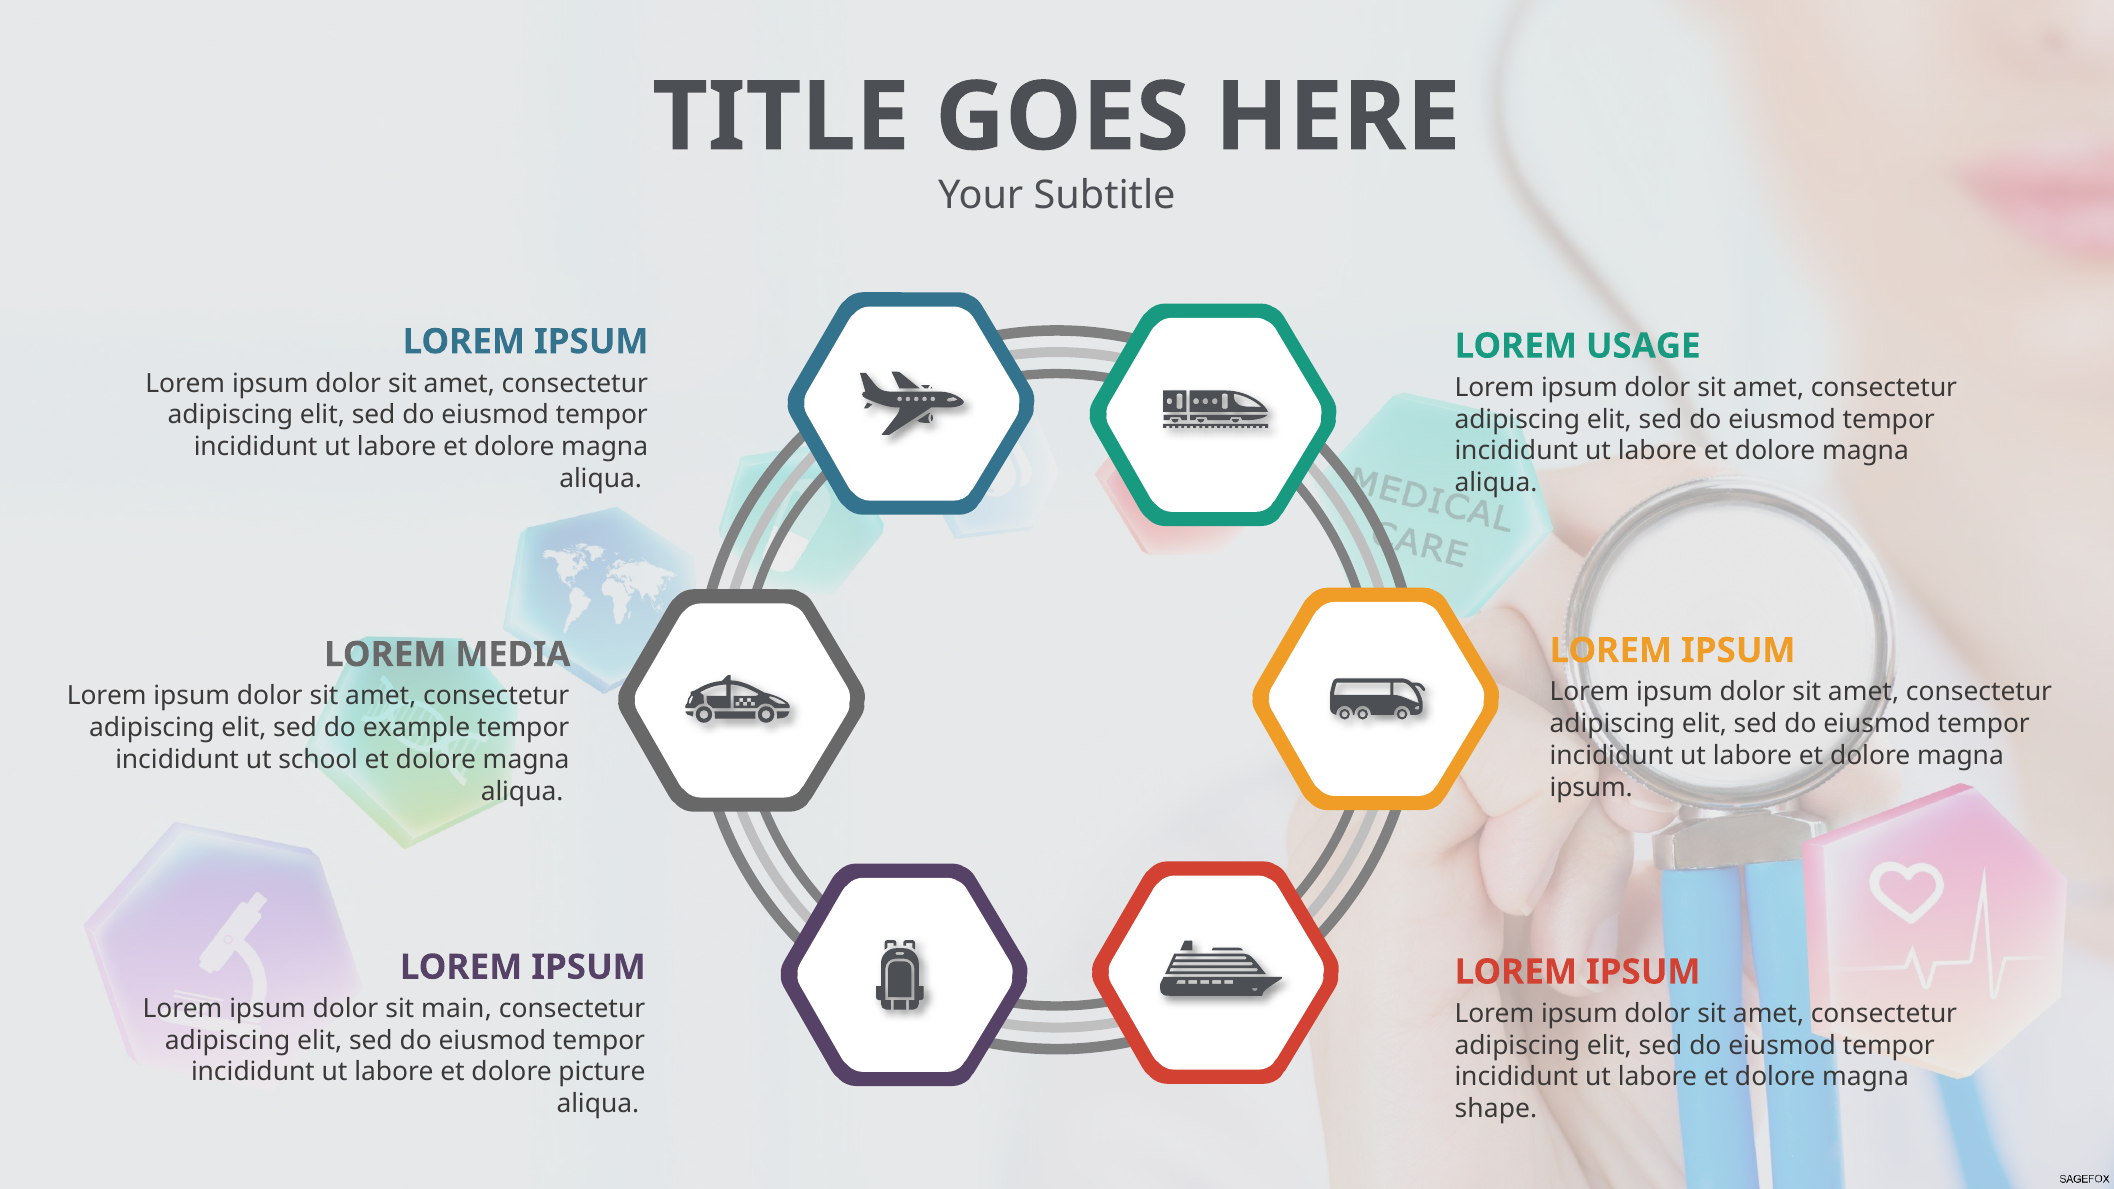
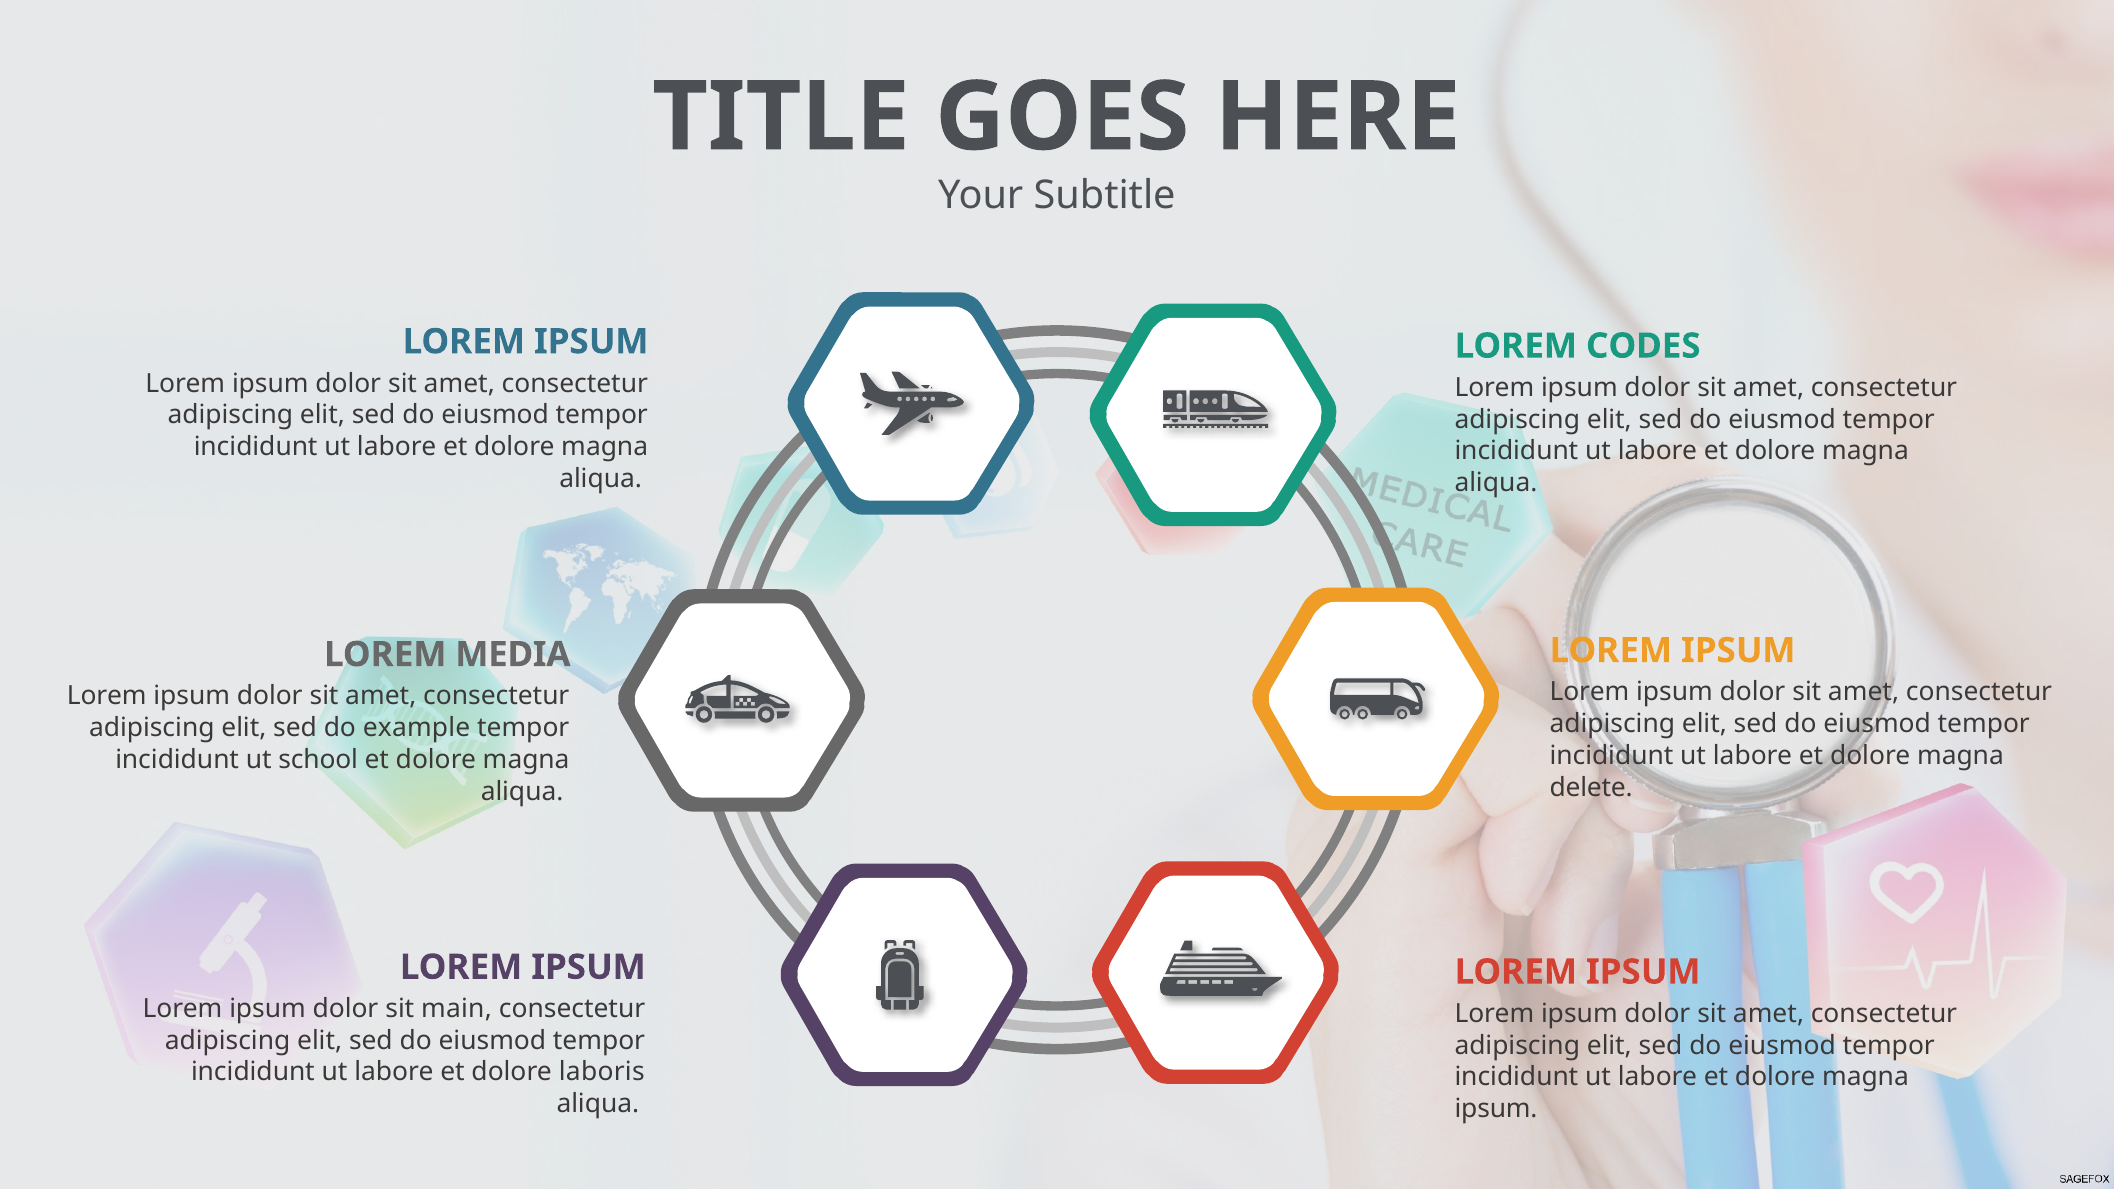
USAGE: USAGE -> CODES
ipsum at (1591, 787): ipsum -> delete
picture: picture -> laboris
shape at (1496, 1109): shape -> ipsum
